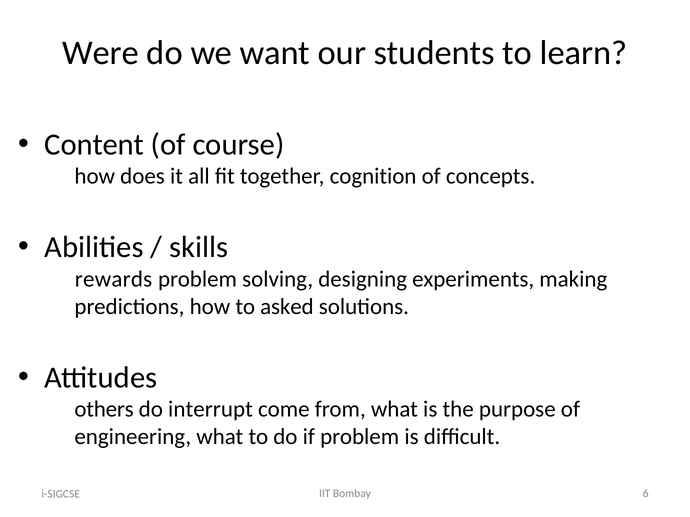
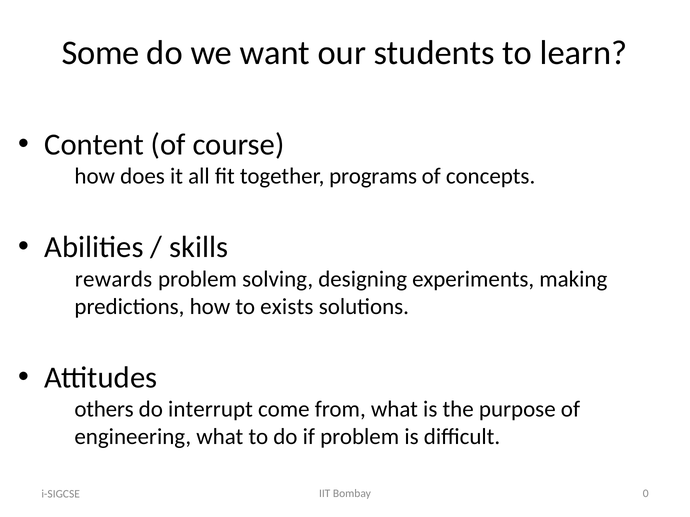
Were: Were -> Some
cognition: cognition -> programs
asked: asked -> exists
6: 6 -> 0
